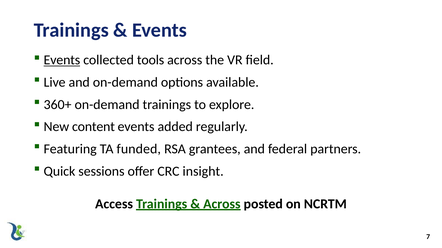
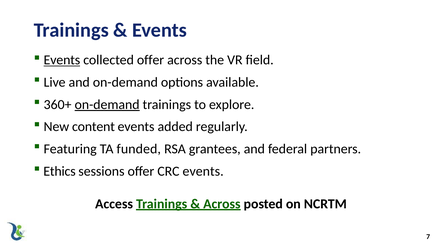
collected tools: tools -> offer
on-demand at (107, 105) underline: none -> present
Quick: Quick -> Ethics
CRC insight: insight -> events
